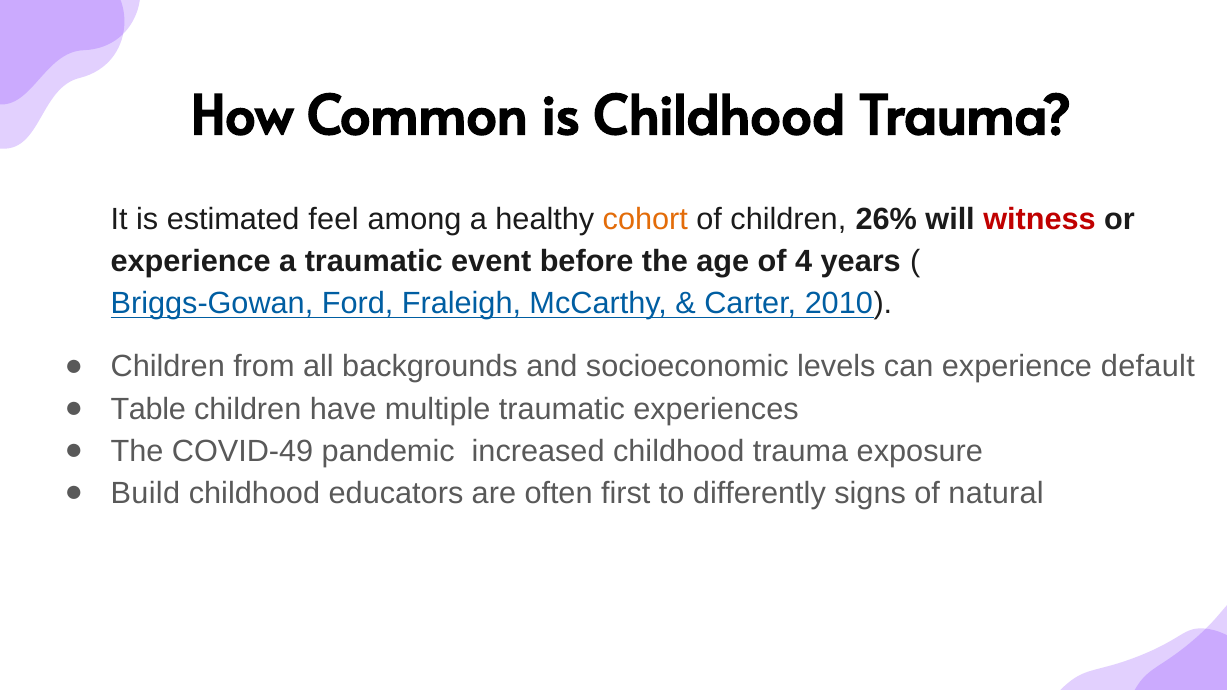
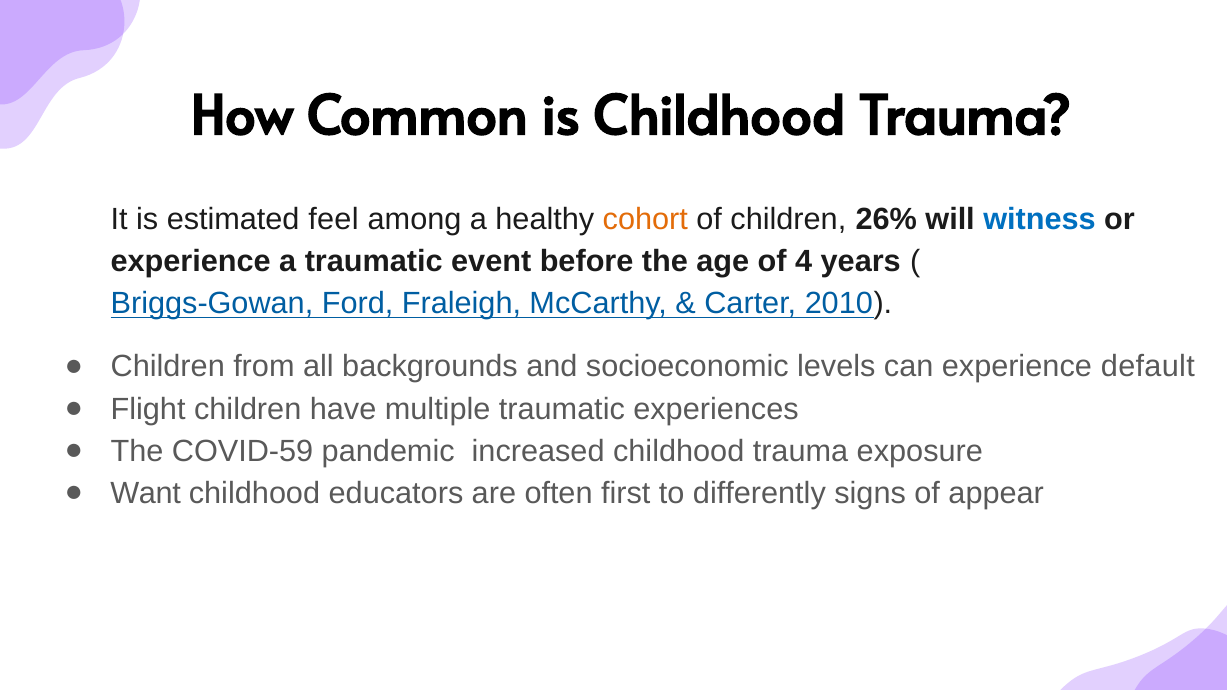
witness colour: red -> blue
Table: Table -> Flight
COVID-49: COVID-49 -> COVID-59
Build: Build -> Want
natural: natural -> appear
